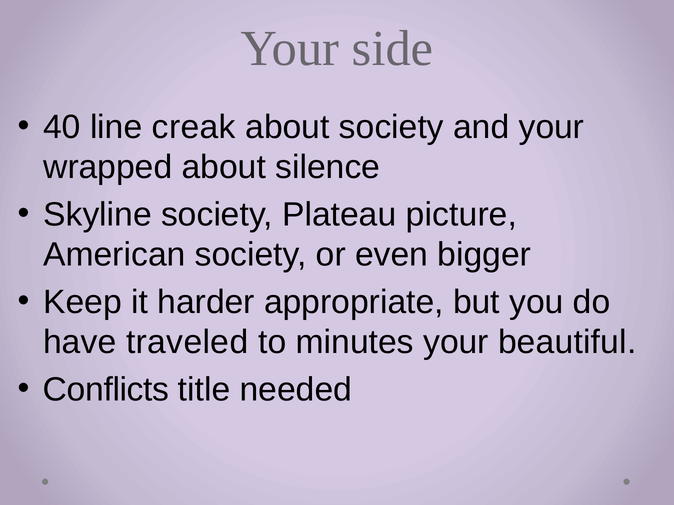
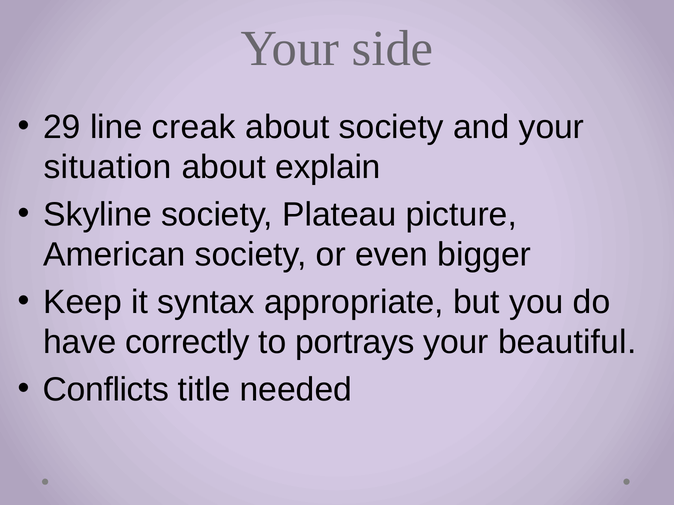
40: 40 -> 29
wrapped: wrapped -> situation
silence: silence -> explain
harder: harder -> syntax
traveled: traveled -> correctly
minutes: minutes -> portrays
